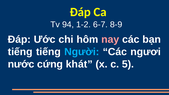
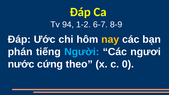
nay colour: pink -> yellow
tiếng at (20, 52): tiếng -> phán
khát: khát -> theo
5: 5 -> 0
